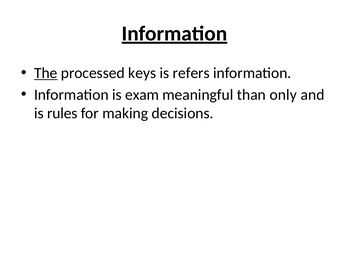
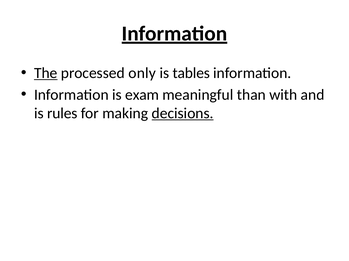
keys: keys -> only
refers: refers -> tables
only: only -> with
decisions underline: none -> present
